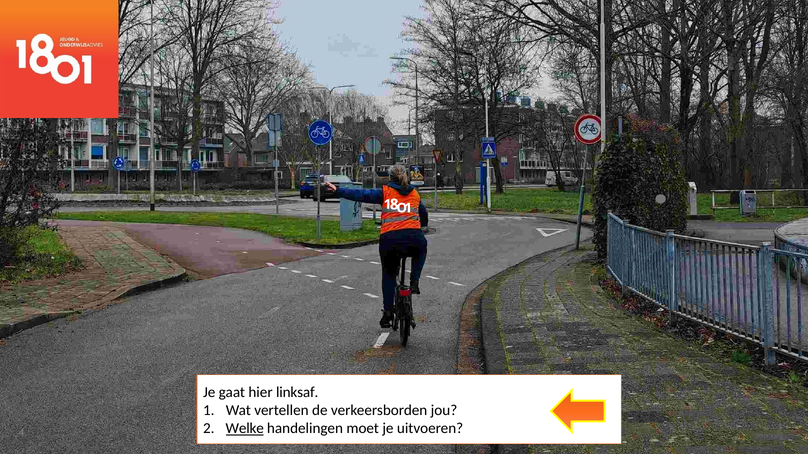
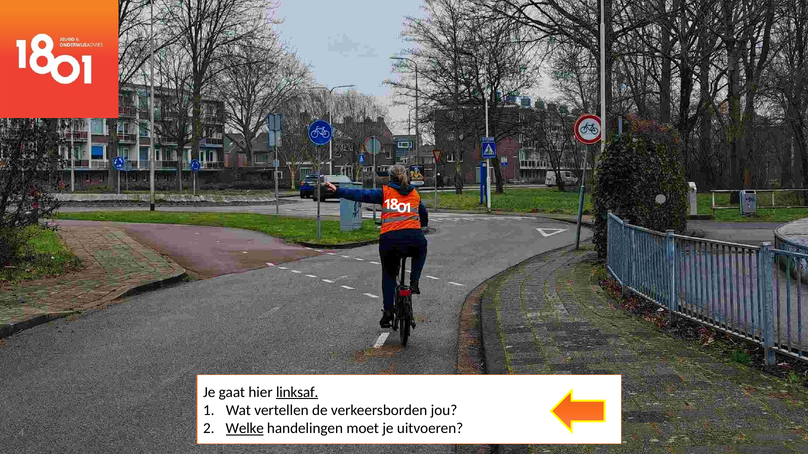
linksaf underline: none -> present
